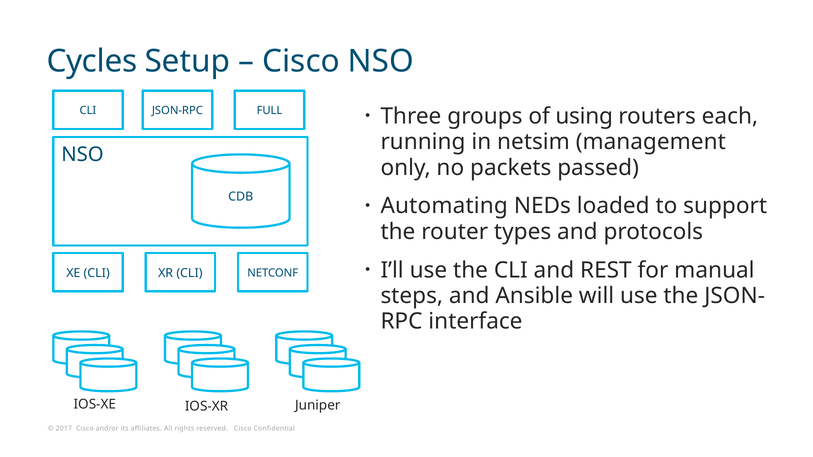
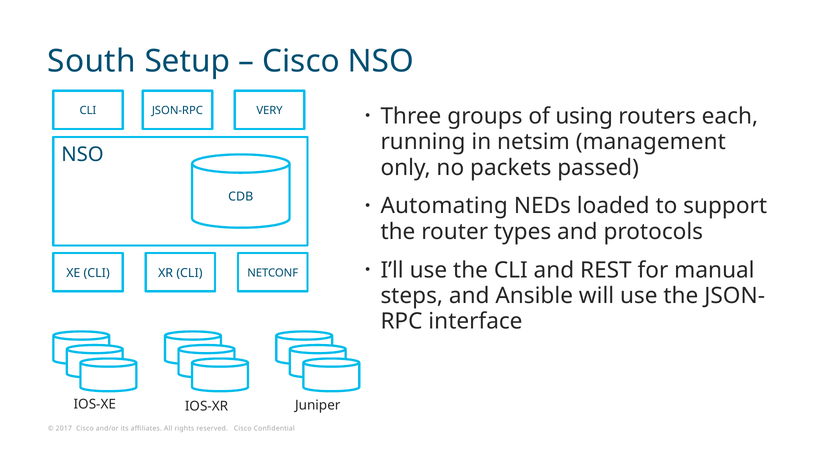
Cycles: Cycles -> South
FULL: FULL -> VERY
